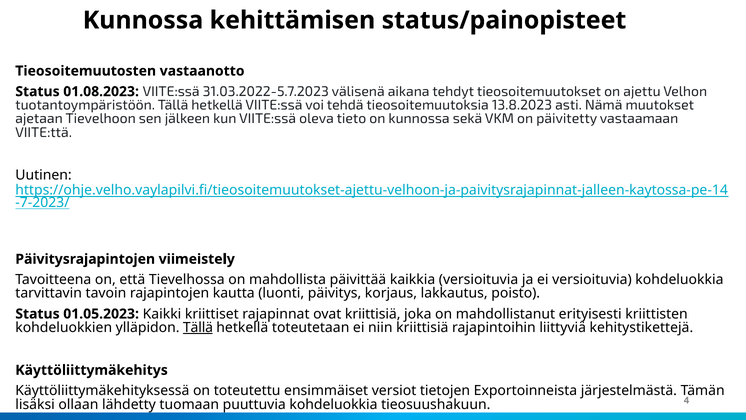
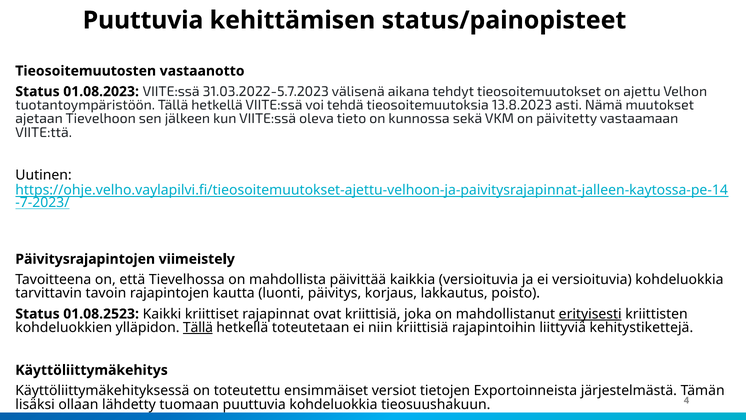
Kunnossa at (143, 20): Kunnossa -> Puuttuvia
01.05.2023: 01.05.2023 -> 01.08.2523
erityisesti underline: none -> present
